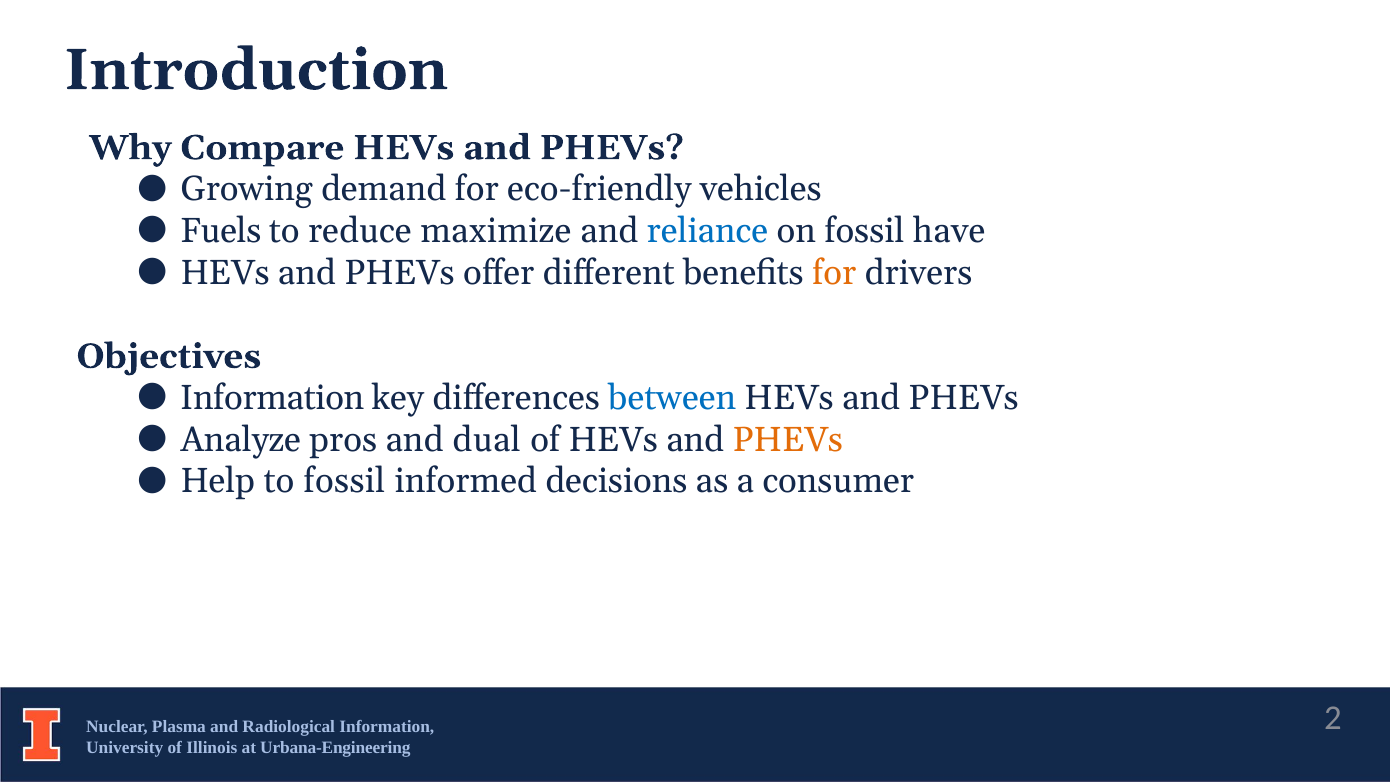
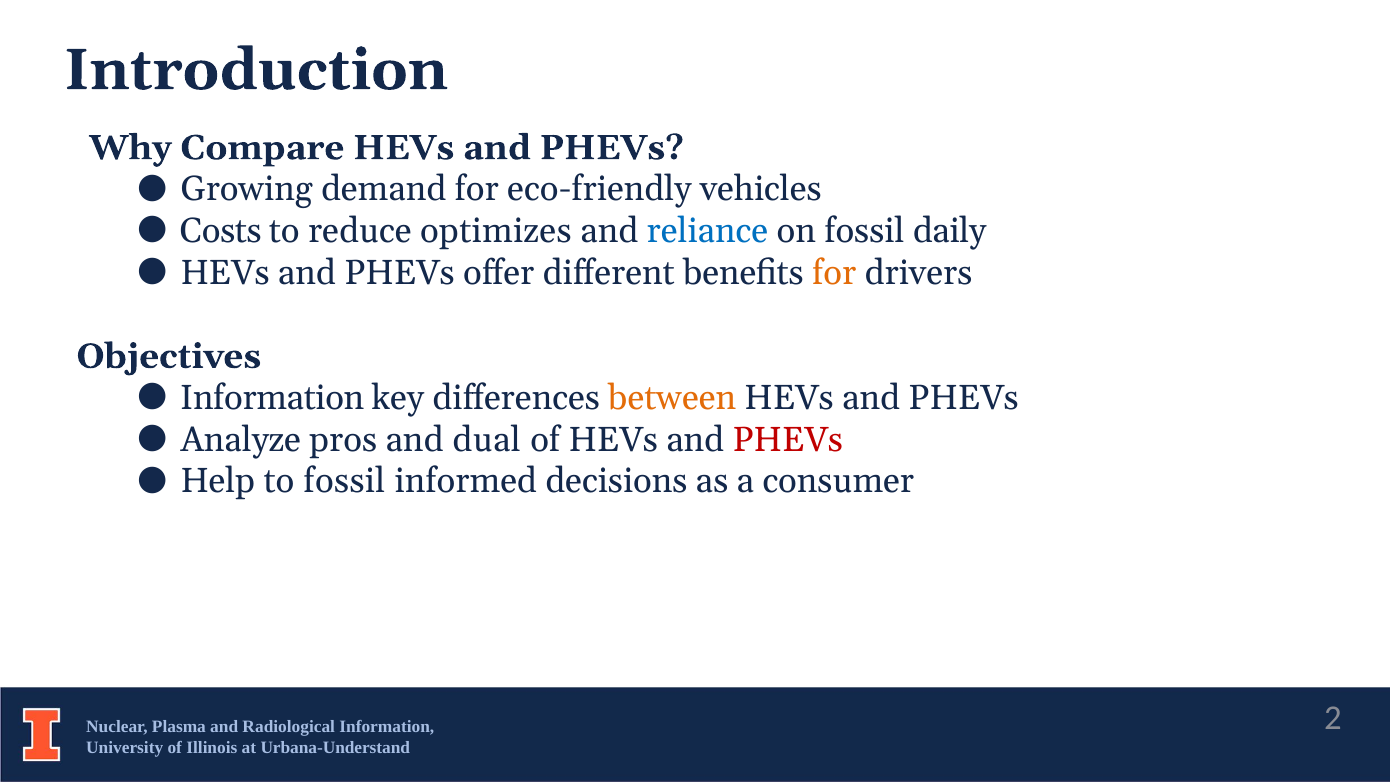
Fuels: Fuels -> Costs
maximize: maximize -> optimizes
have: have -> daily
between colour: blue -> orange
PHEVs at (788, 440) colour: orange -> red
Urbana-Engineering: Urbana-Engineering -> Urbana-Understand
